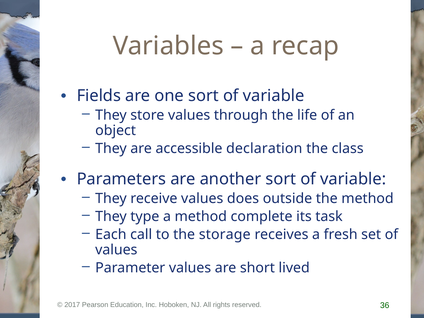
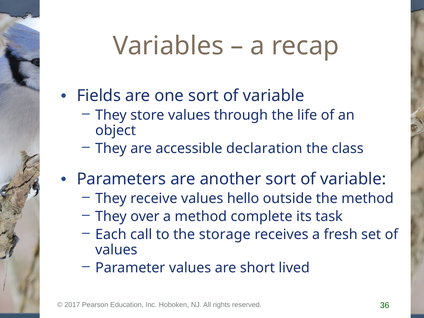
does: does -> hello
type: type -> over
